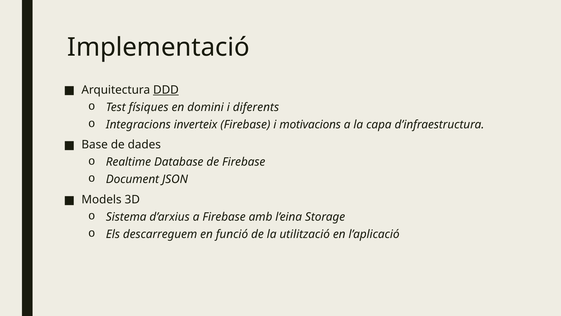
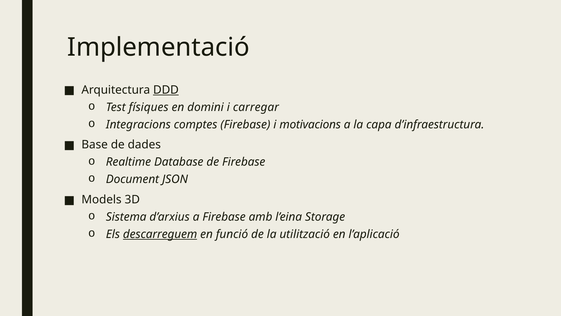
diferents: diferents -> carregar
inverteix: inverteix -> comptes
descarreguem underline: none -> present
